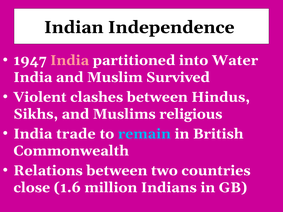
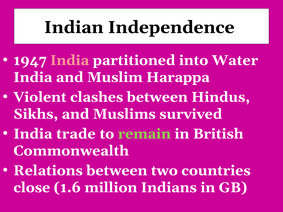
Survived: Survived -> Harappa
religious: religious -> survived
remain colour: light blue -> light green
